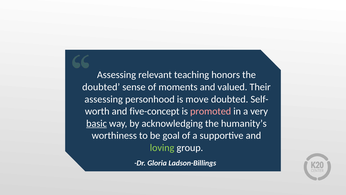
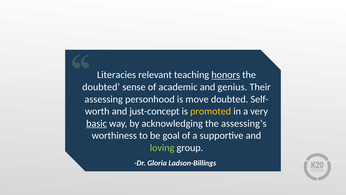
Assessing at (117, 75): Assessing -> Literacies
honors underline: none -> present
moments: moments -> academic
valued: valued -> genius
five-concept: five-concept -> just-concept
promoted colour: pink -> yellow
humanity’s: humanity’s -> assessing’s
